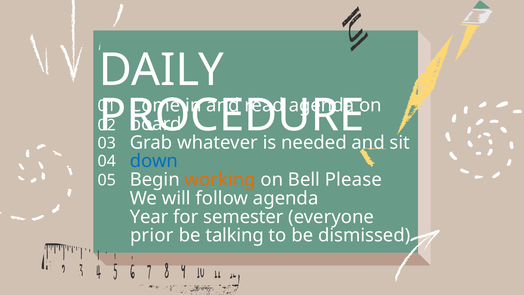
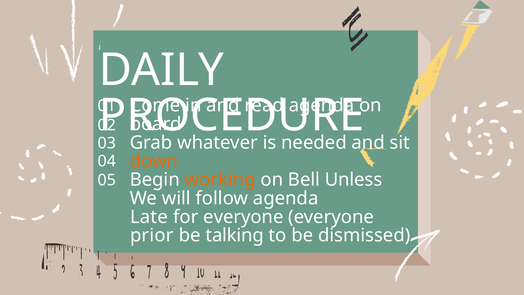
down colour: blue -> orange
Please: Please -> Unless
Year: Year -> Late
for semester: semester -> everyone
